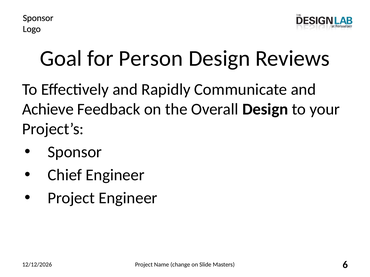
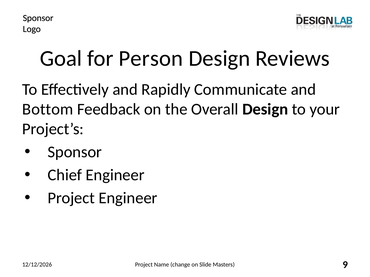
Achieve: Achieve -> Bottom
6: 6 -> 9
